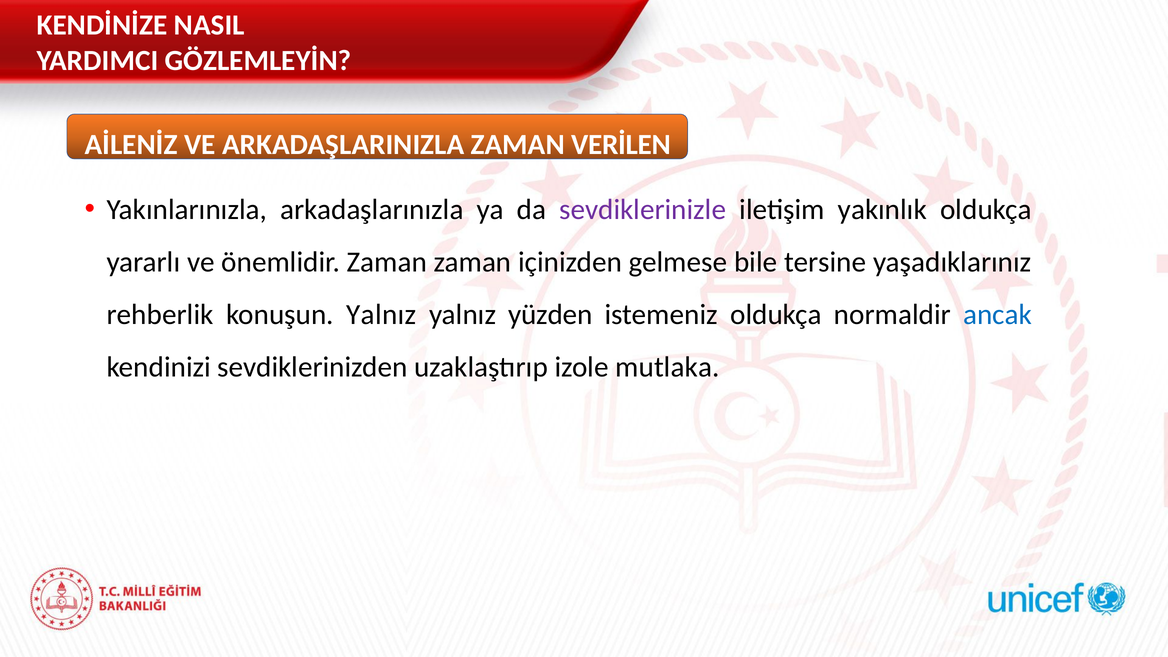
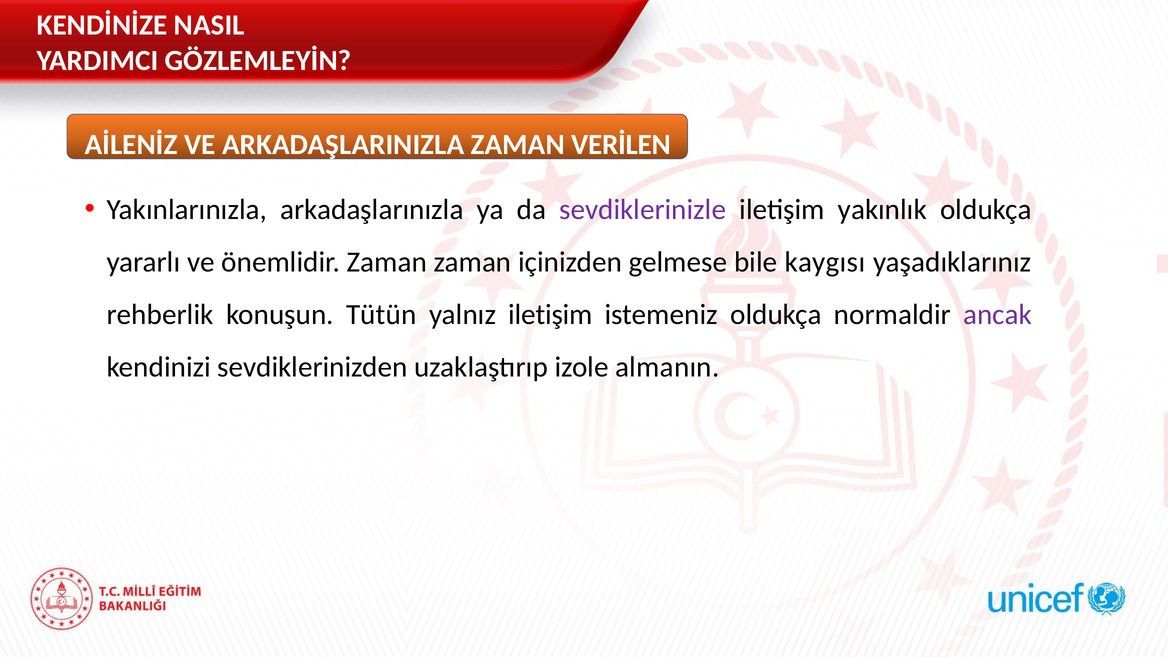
tersine: tersine -> kaygısı
konuşun Yalnız: Yalnız -> Tütün
yalnız yüzden: yüzden -> iletişim
ancak colour: blue -> purple
mutlaka: mutlaka -> almanın
